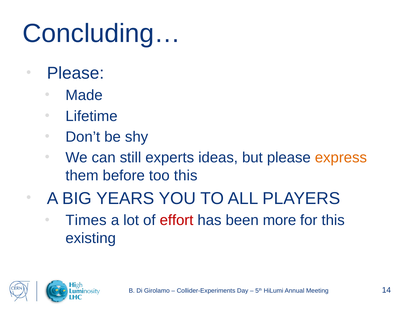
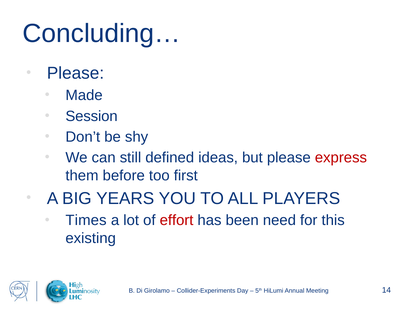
Lifetime: Lifetime -> Session
experts: experts -> defined
express colour: orange -> red
too this: this -> first
more: more -> need
